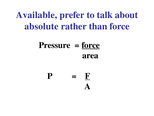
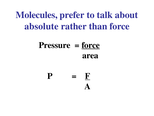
Available: Available -> Molecules
